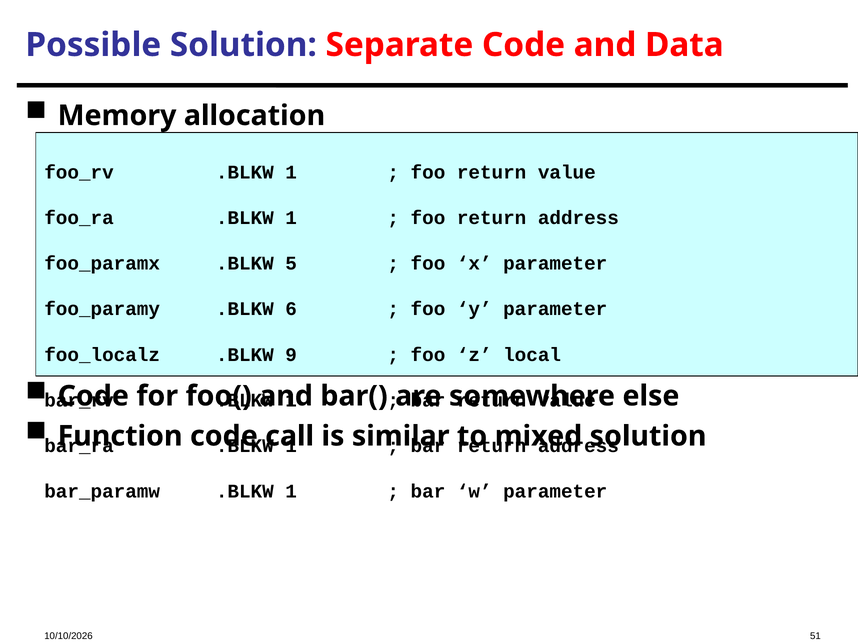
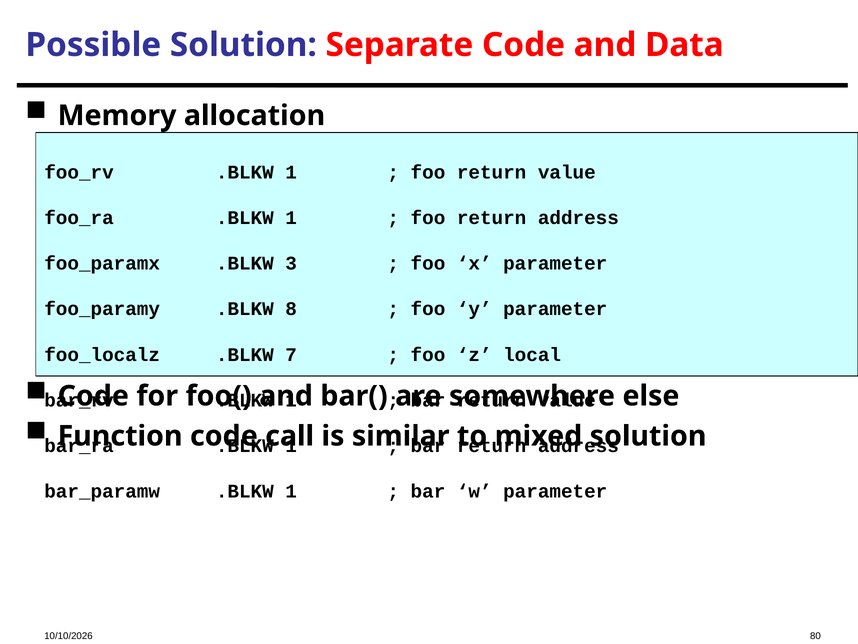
5: 5 -> 3
6: 6 -> 8
9: 9 -> 7
51: 51 -> 80
